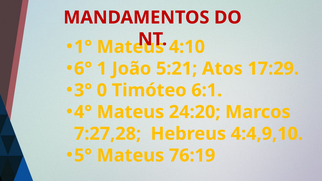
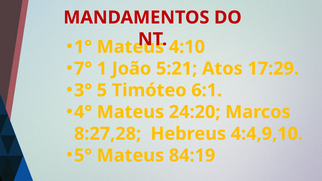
6°: 6° -> 7°
0: 0 -> 5
7:27,28: 7:27,28 -> 8:27,28
76:19: 76:19 -> 84:19
